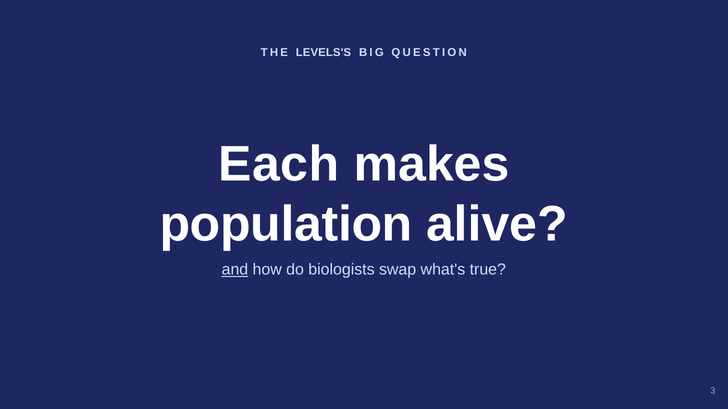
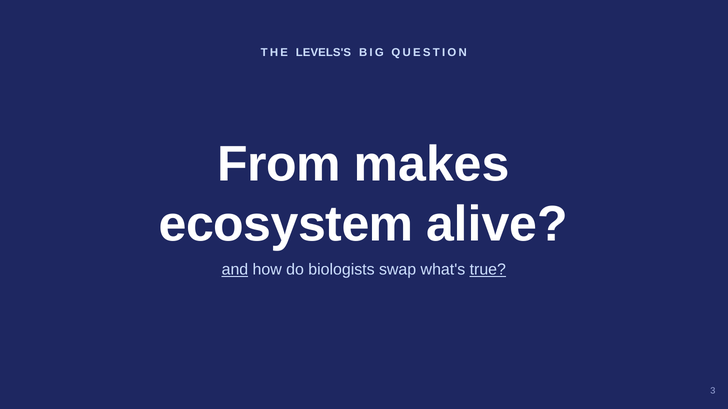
Each: Each -> From
population: population -> ecosystem
true underline: none -> present
